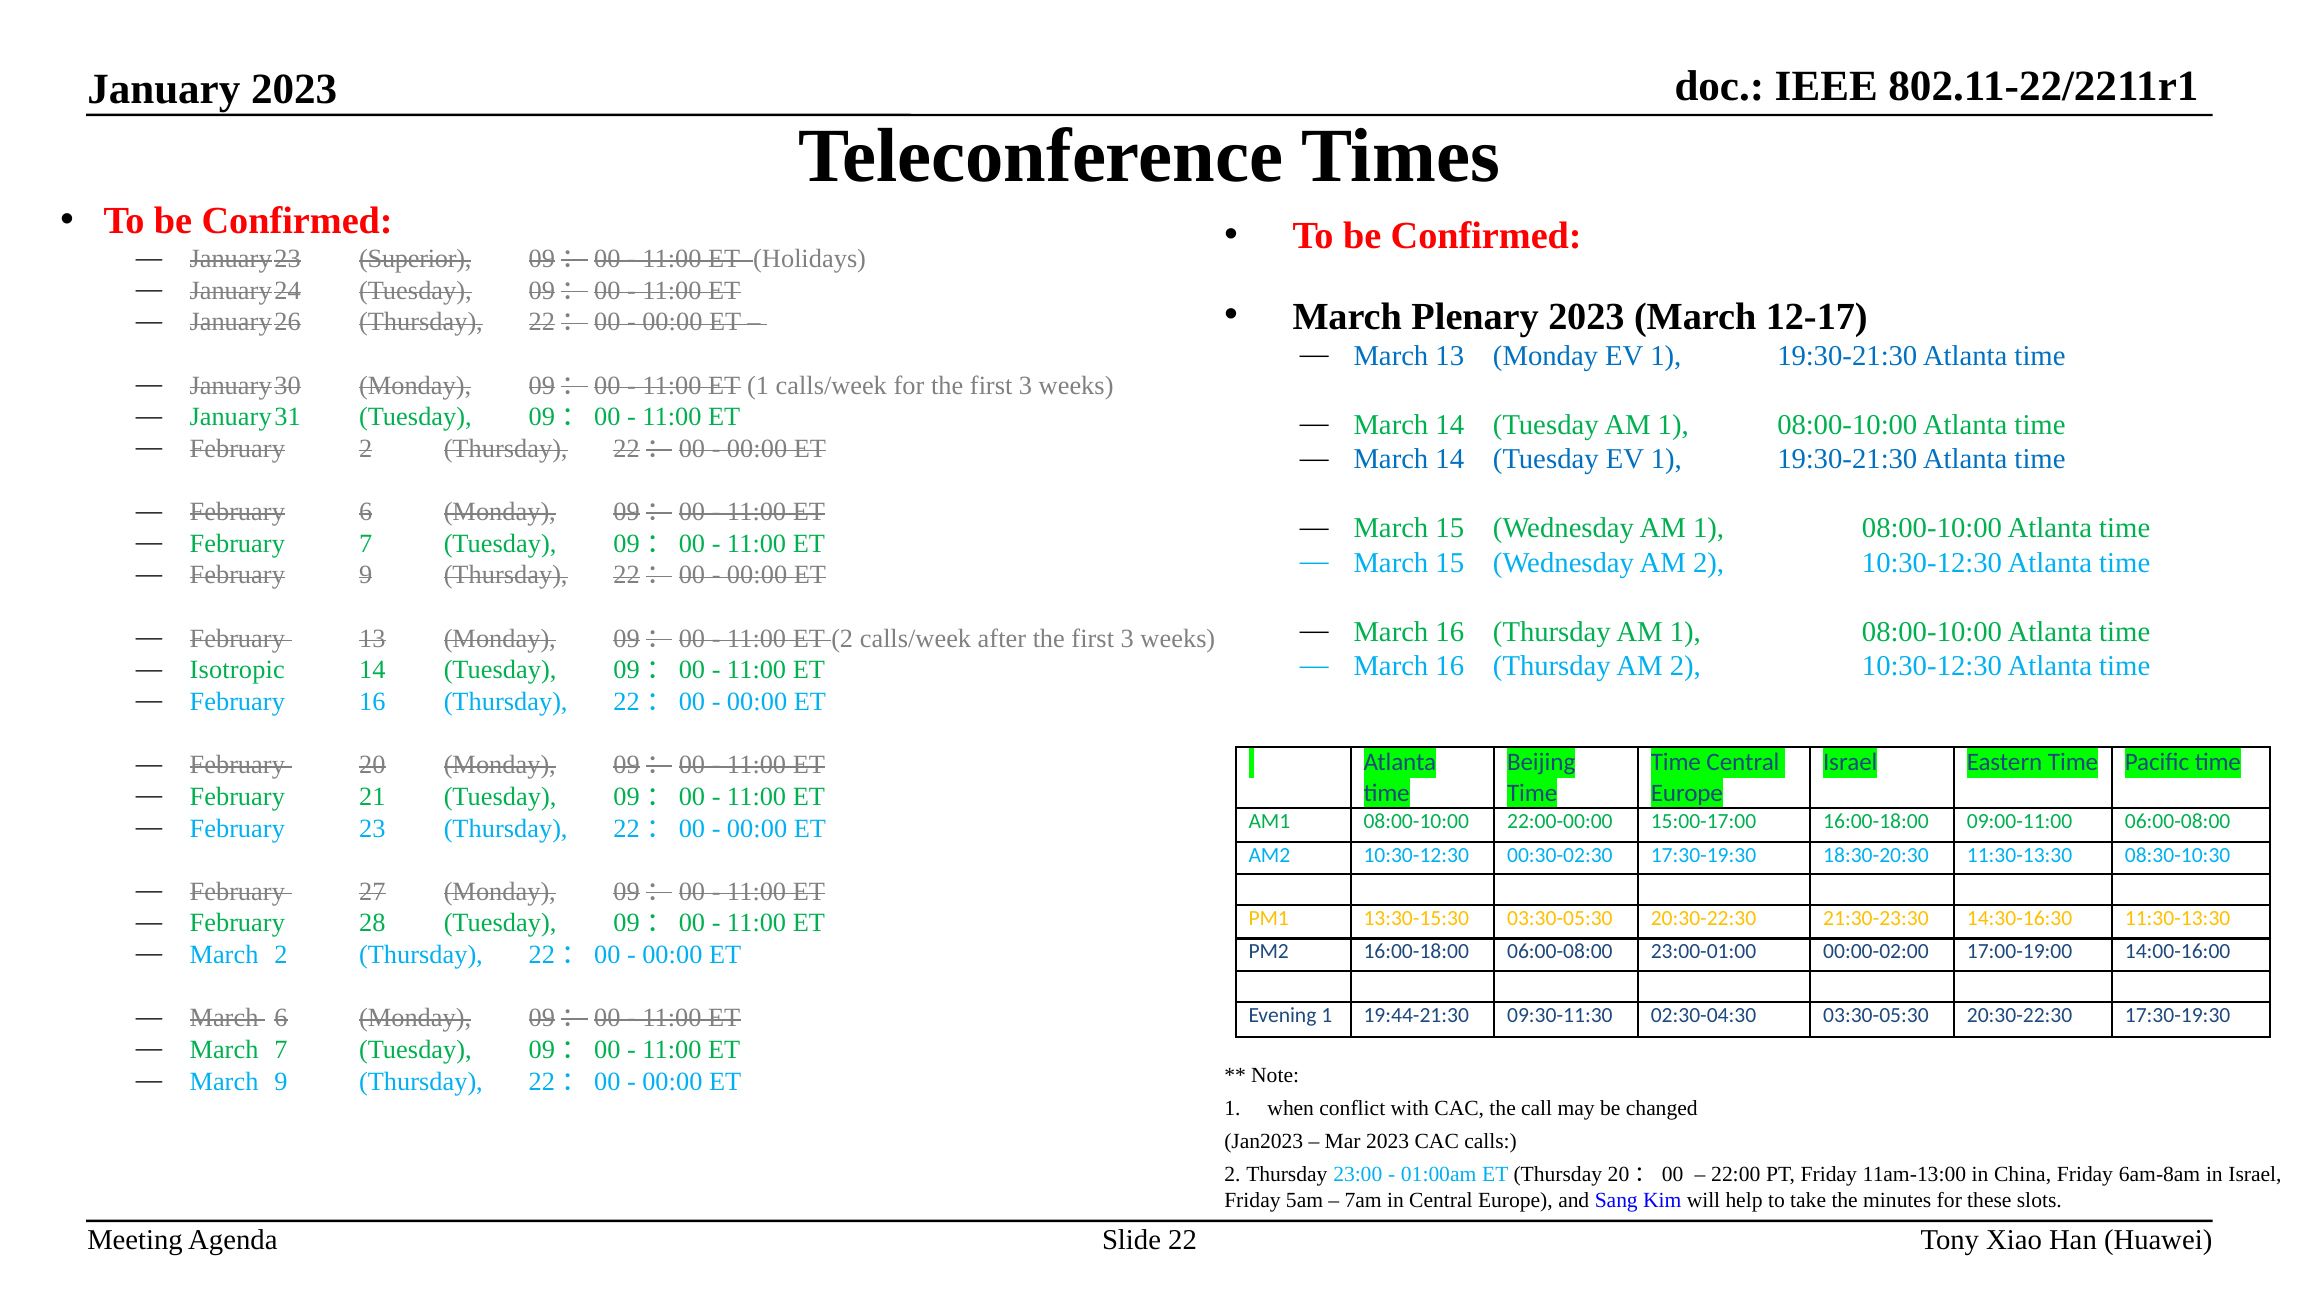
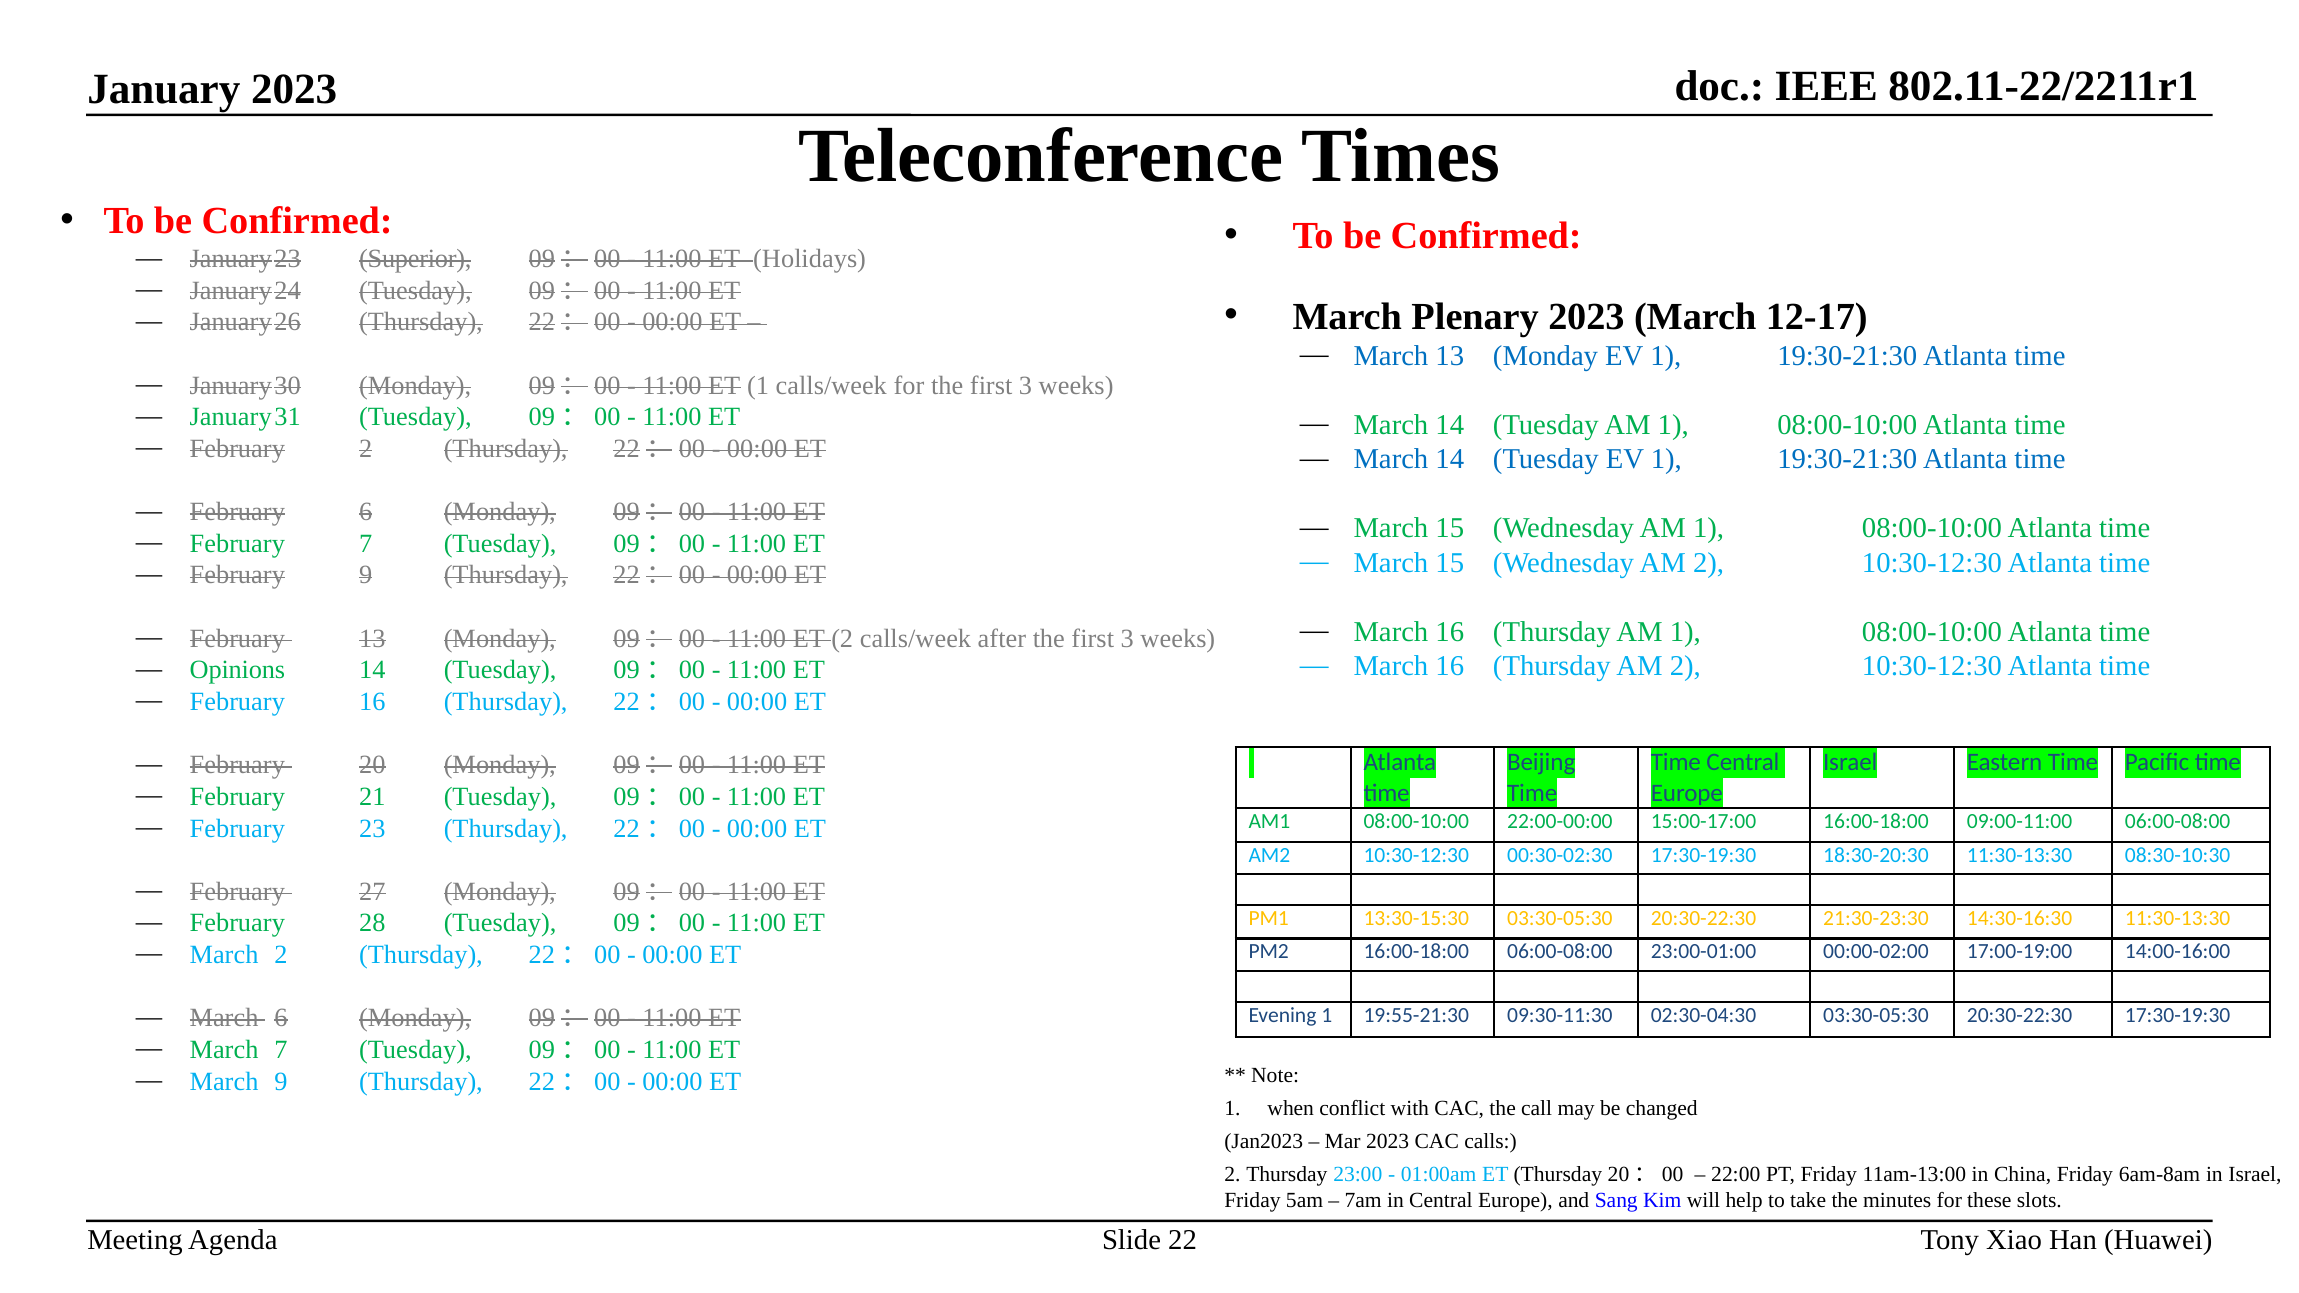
Isotropic: Isotropic -> Opinions
19:44-21:30: 19:44-21:30 -> 19:55-21:30
